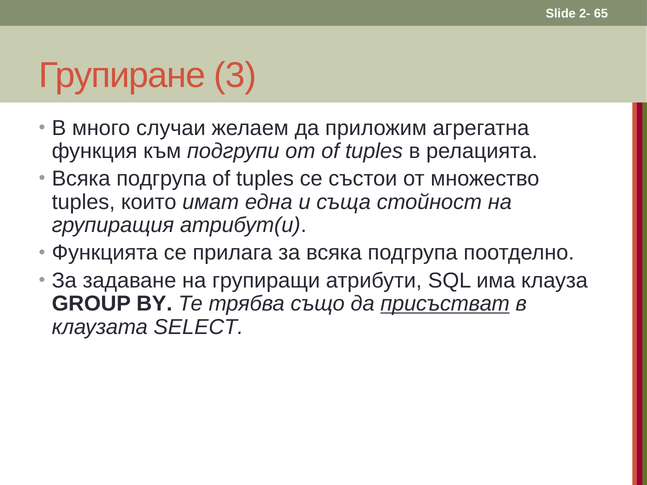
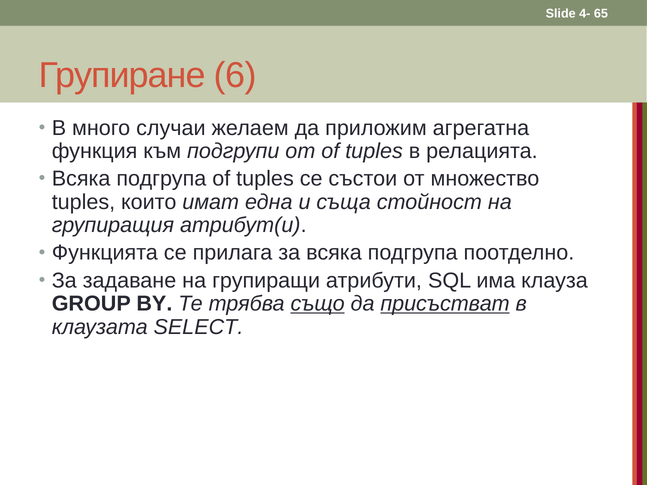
2-: 2- -> 4-
3: 3 -> 6
също underline: none -> present
